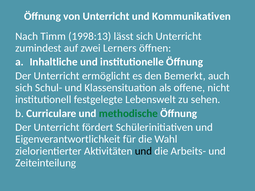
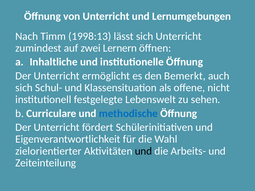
Kommunikativen: Kommunikativen -> Lernumgebungen
Lerners: Lerners -> Lernern
methodische colour: green -> blue
